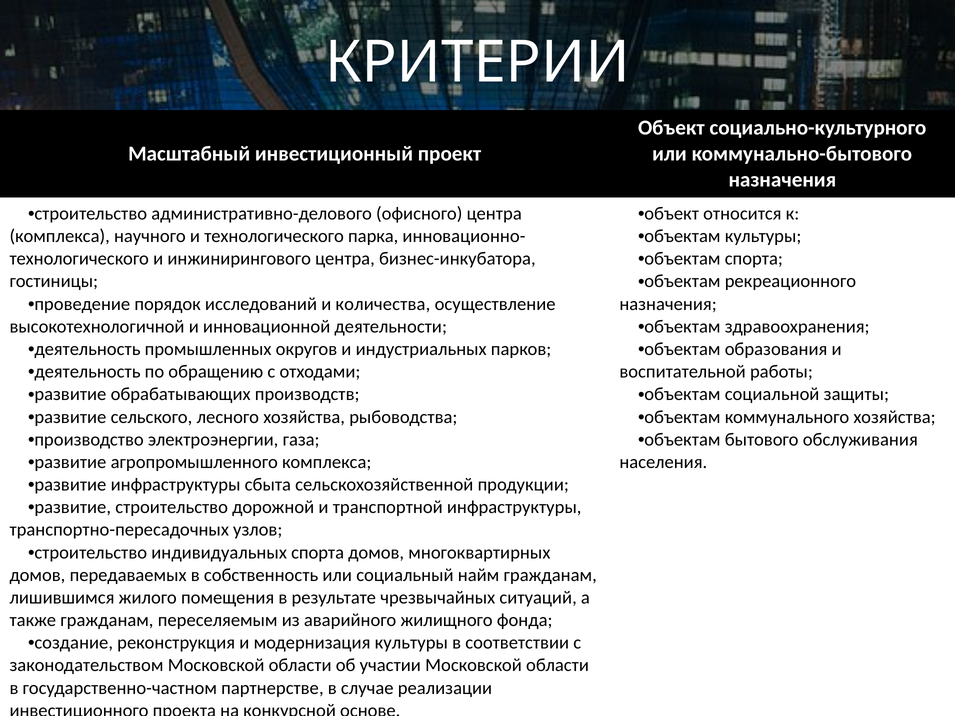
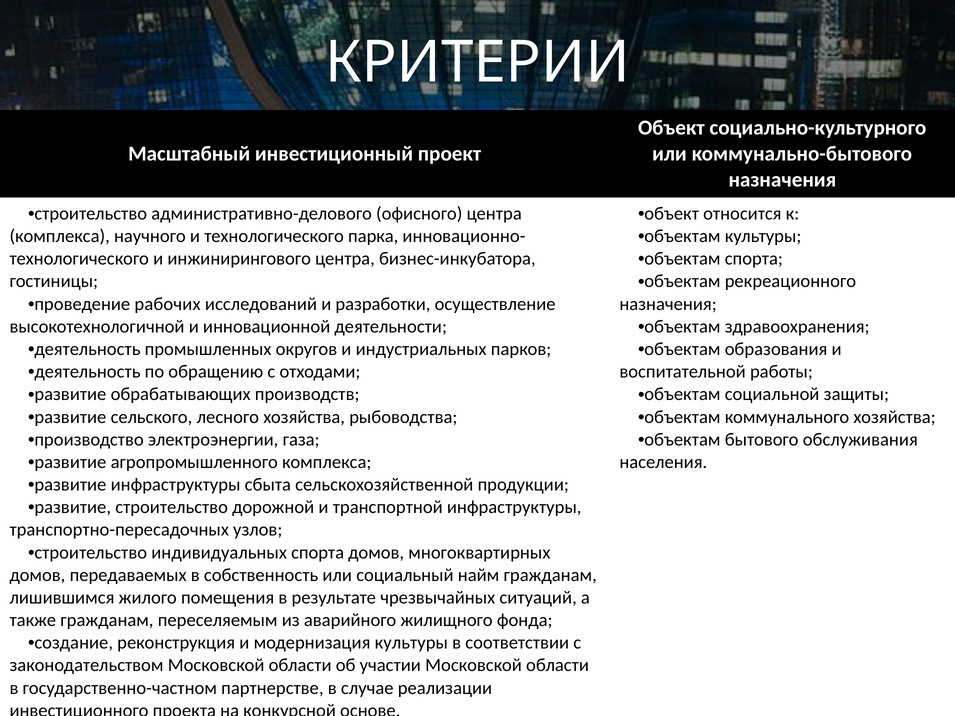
порядок: порядок -> рабочих
количества: количества -> разработки
